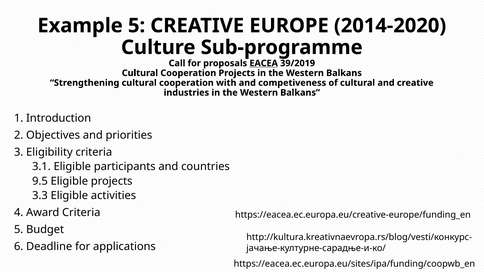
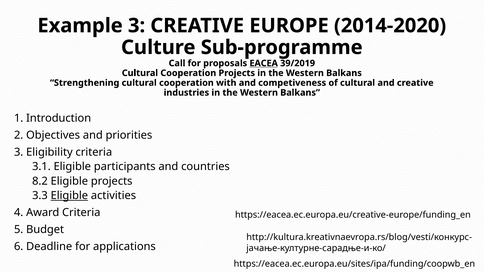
Example 5: 5 -> 3
9.5: 9.5 -> 8.2
Eligible at (69, 196) underline: none -> present
